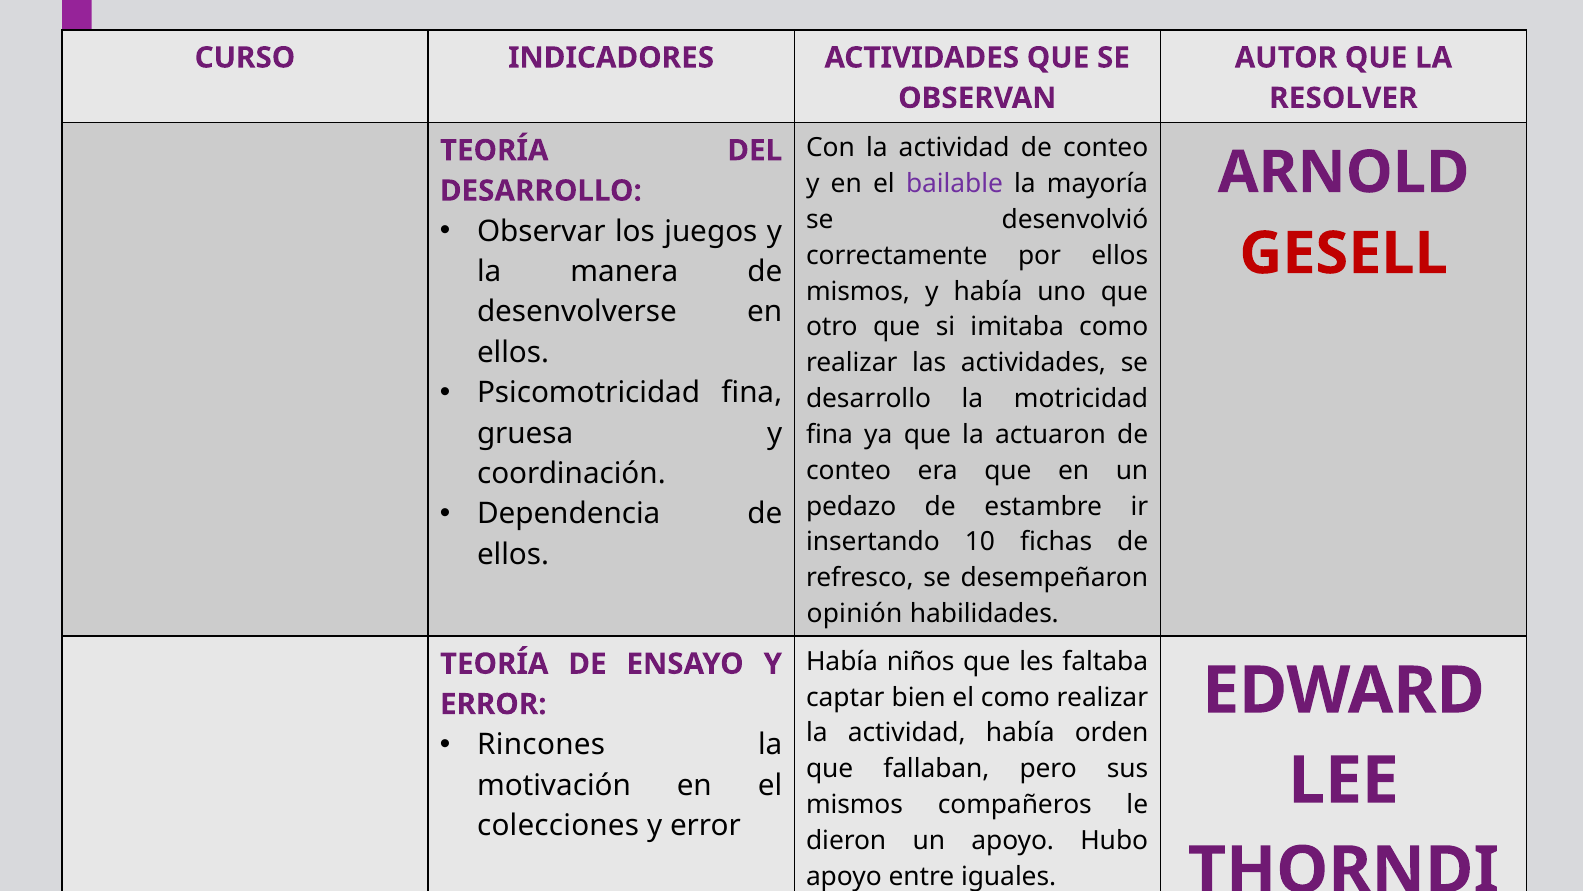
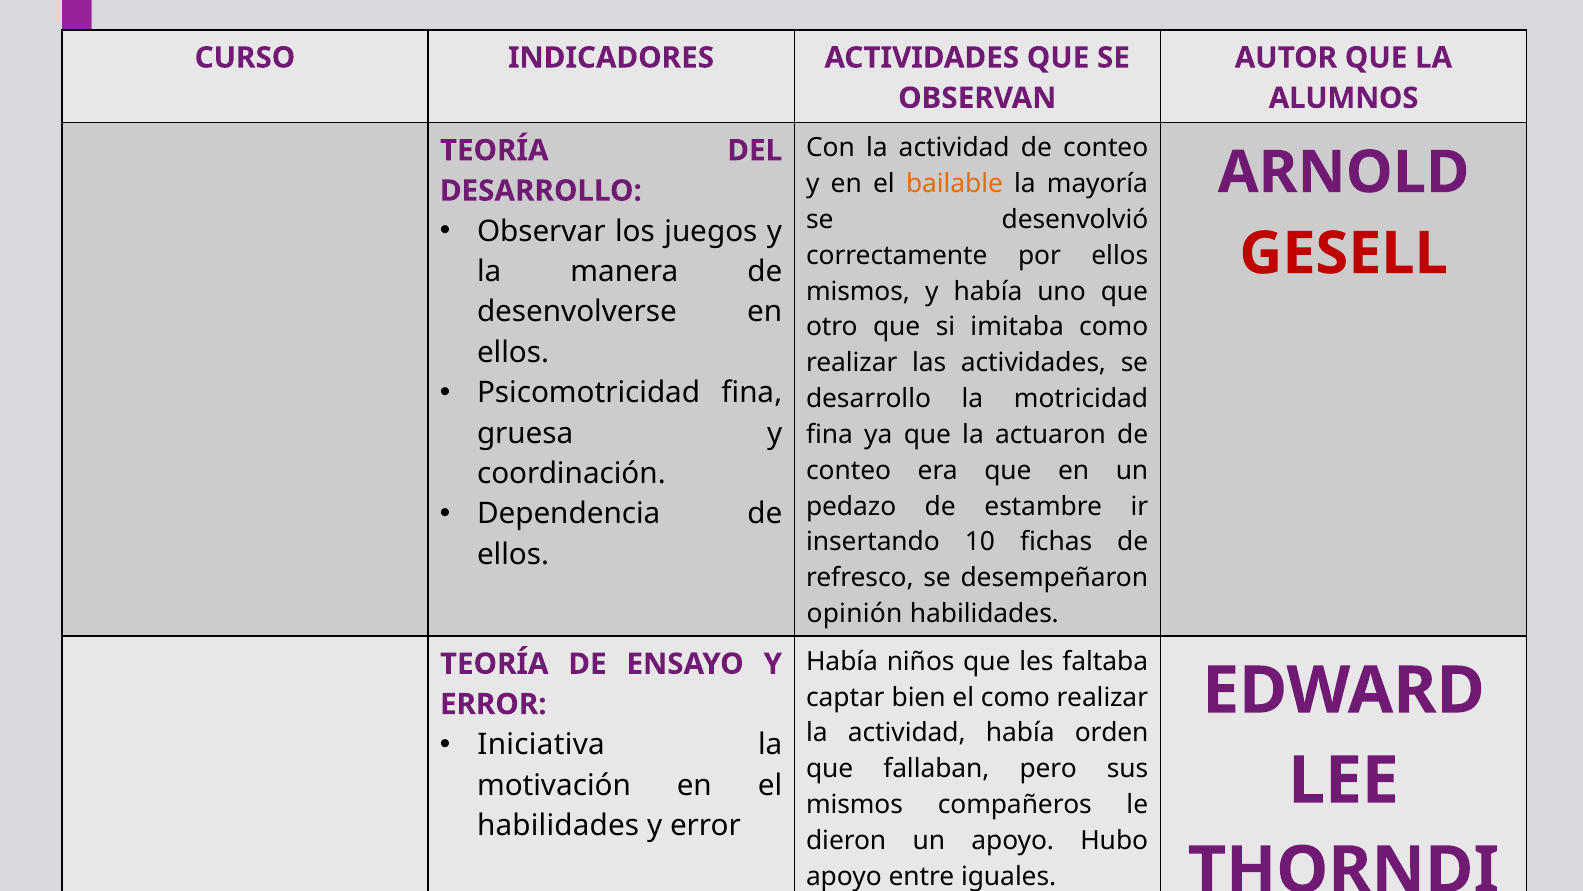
RESOLVER: RESOLVER -> ALUMNOS
bailable colour: purple -> orange
Rincones: Rincones -> Iniciativa
colecciones at (558, 825): colecciones -> habilidades
